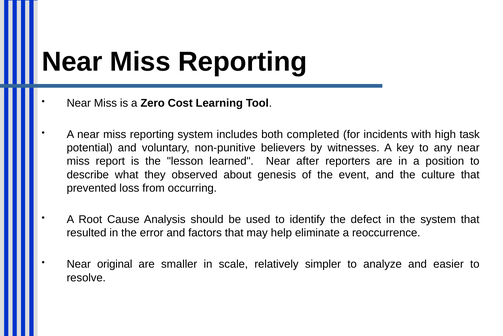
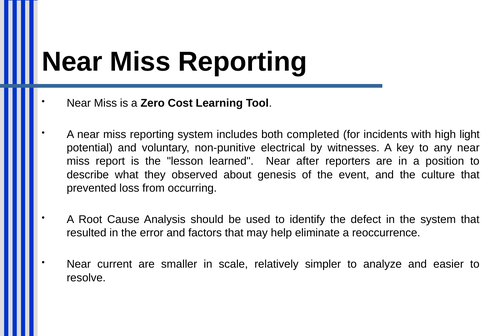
task: task -> light
believers: believers -> electrical
original: original -> current
